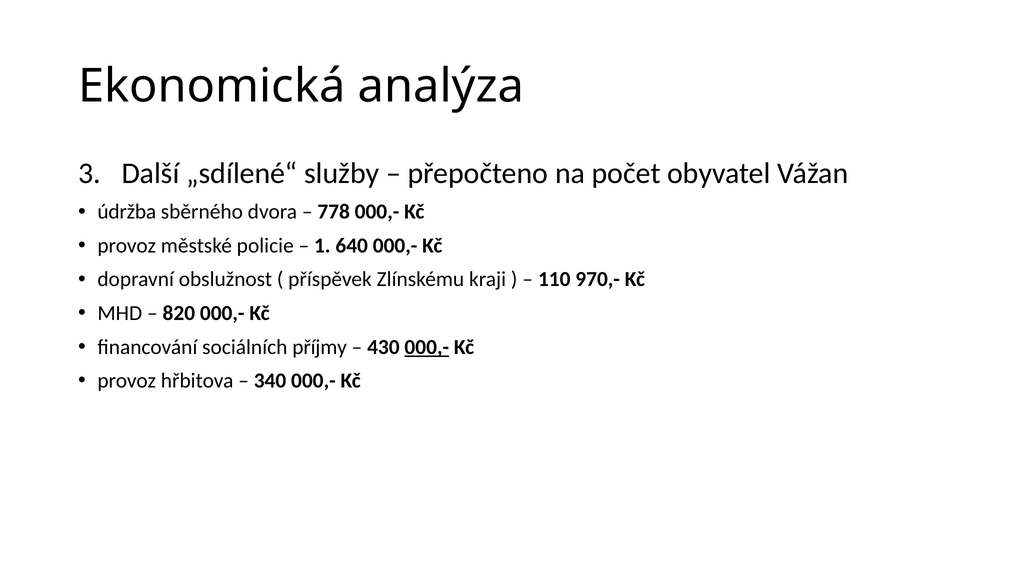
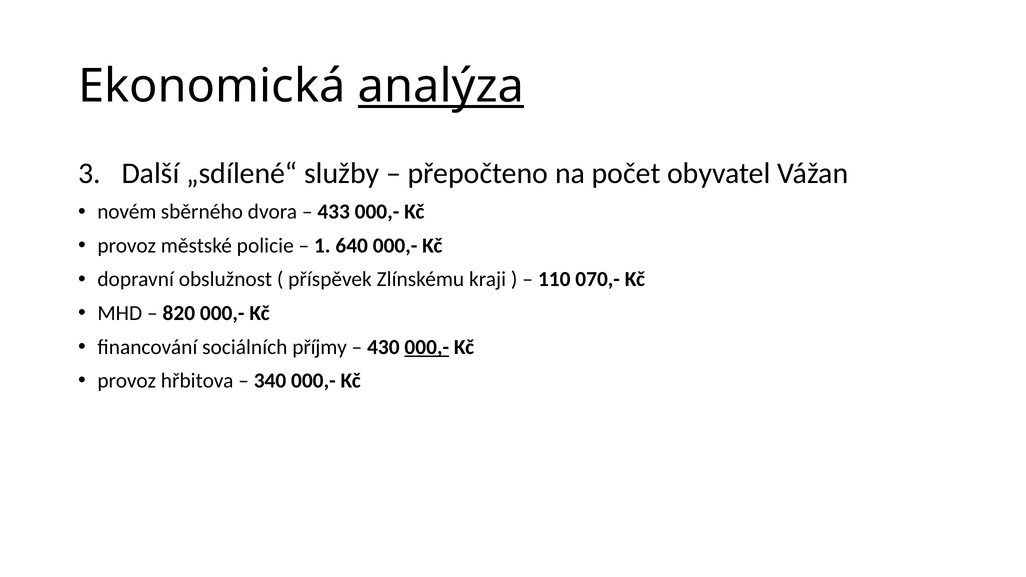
analýza underline: none -> present
údržba: údržba -> novém
778: 778 -> 433
970,-: 970,- -> 070,-
